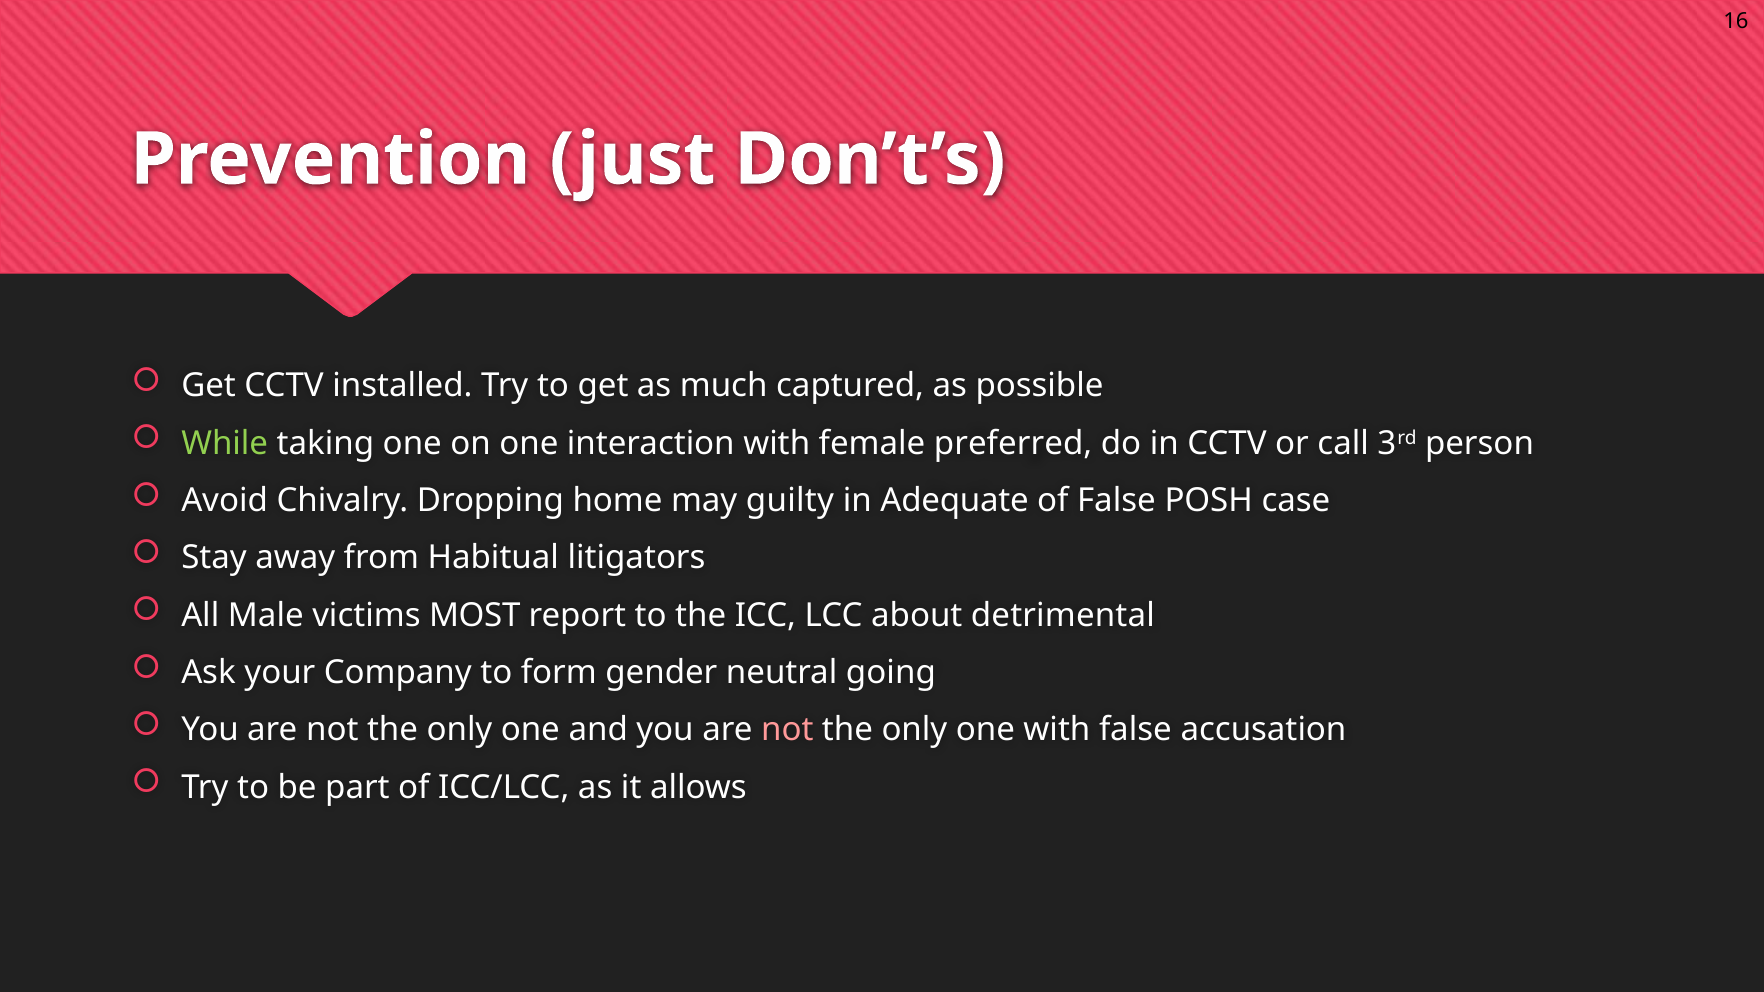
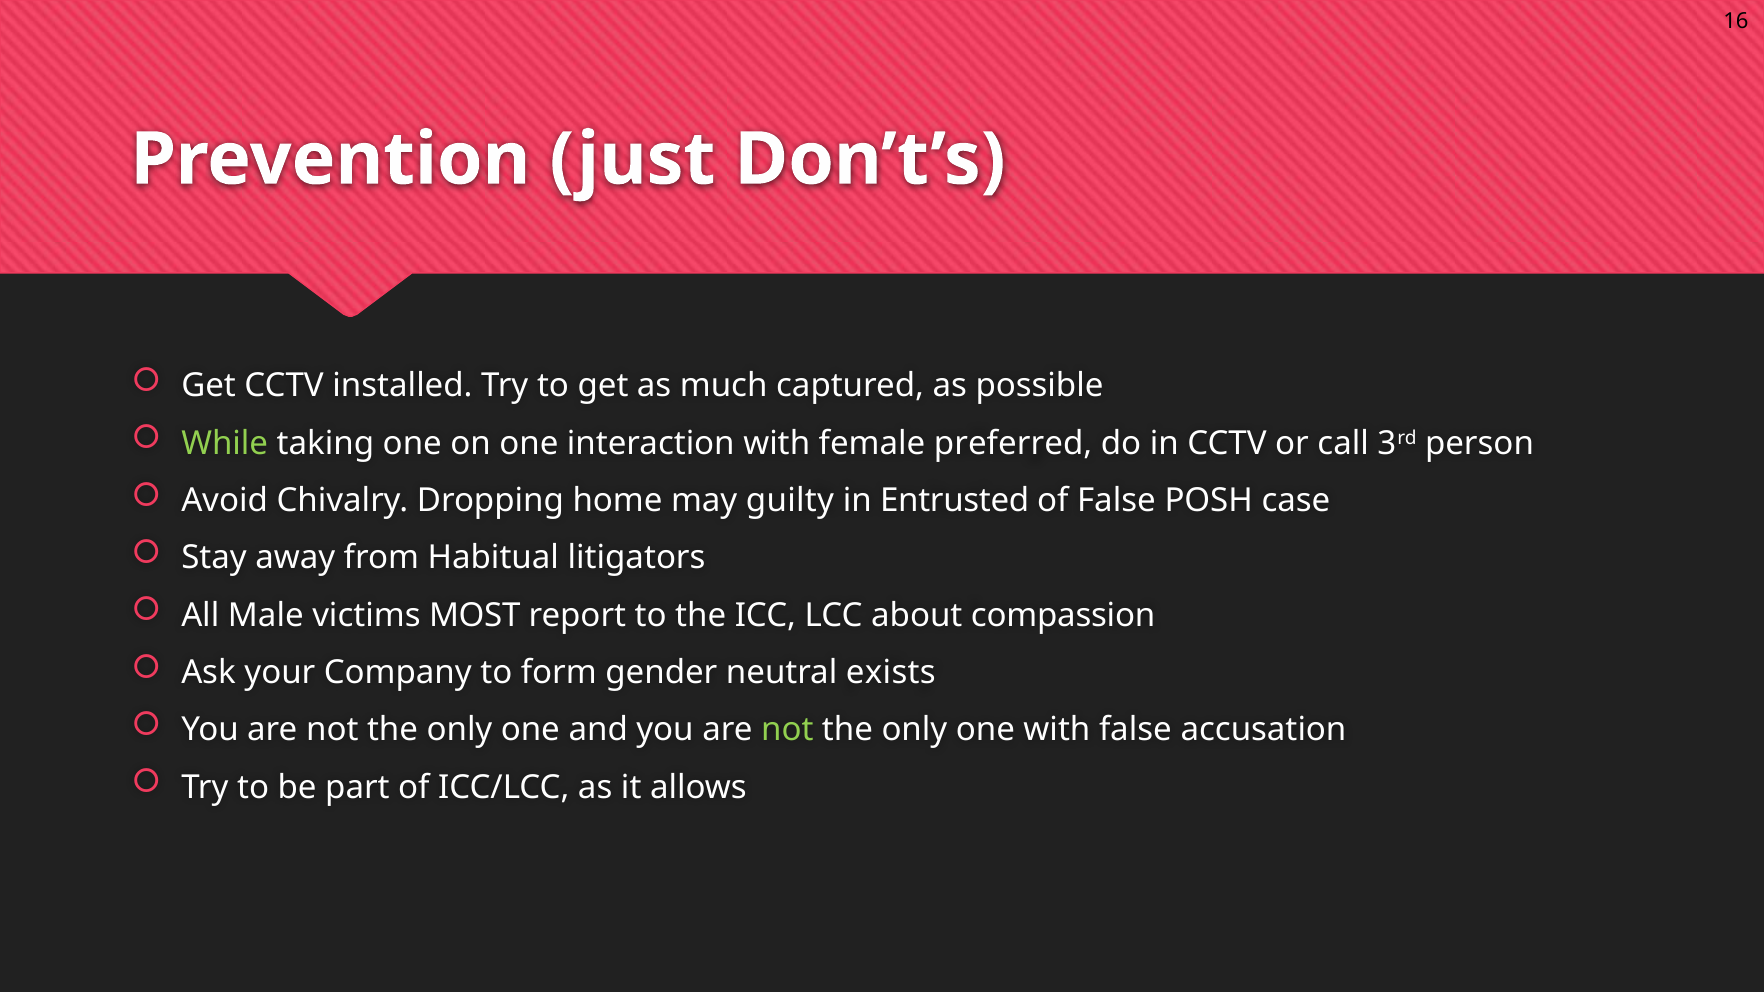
Adequate: Adequate -> Entrusted
detrimental: detrimental -> compassion
going: going -> exists
not at (787, 730) colour: pink -> light green
